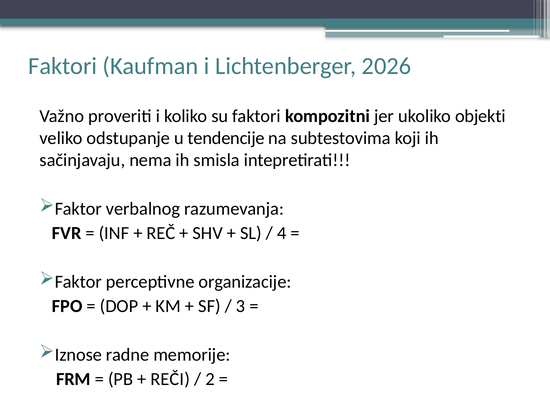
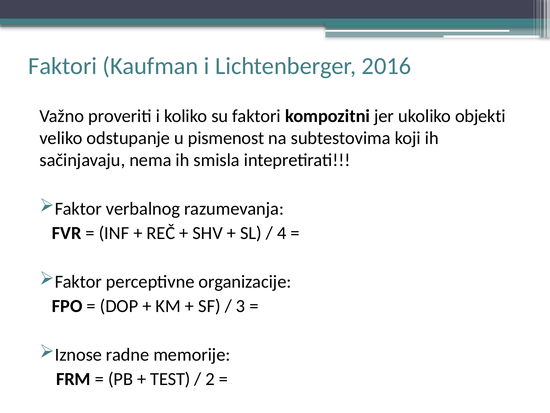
2026: 2026 -> 2016
tendencije: tendencije -> pismenost
REČI: REČI -> TEST
